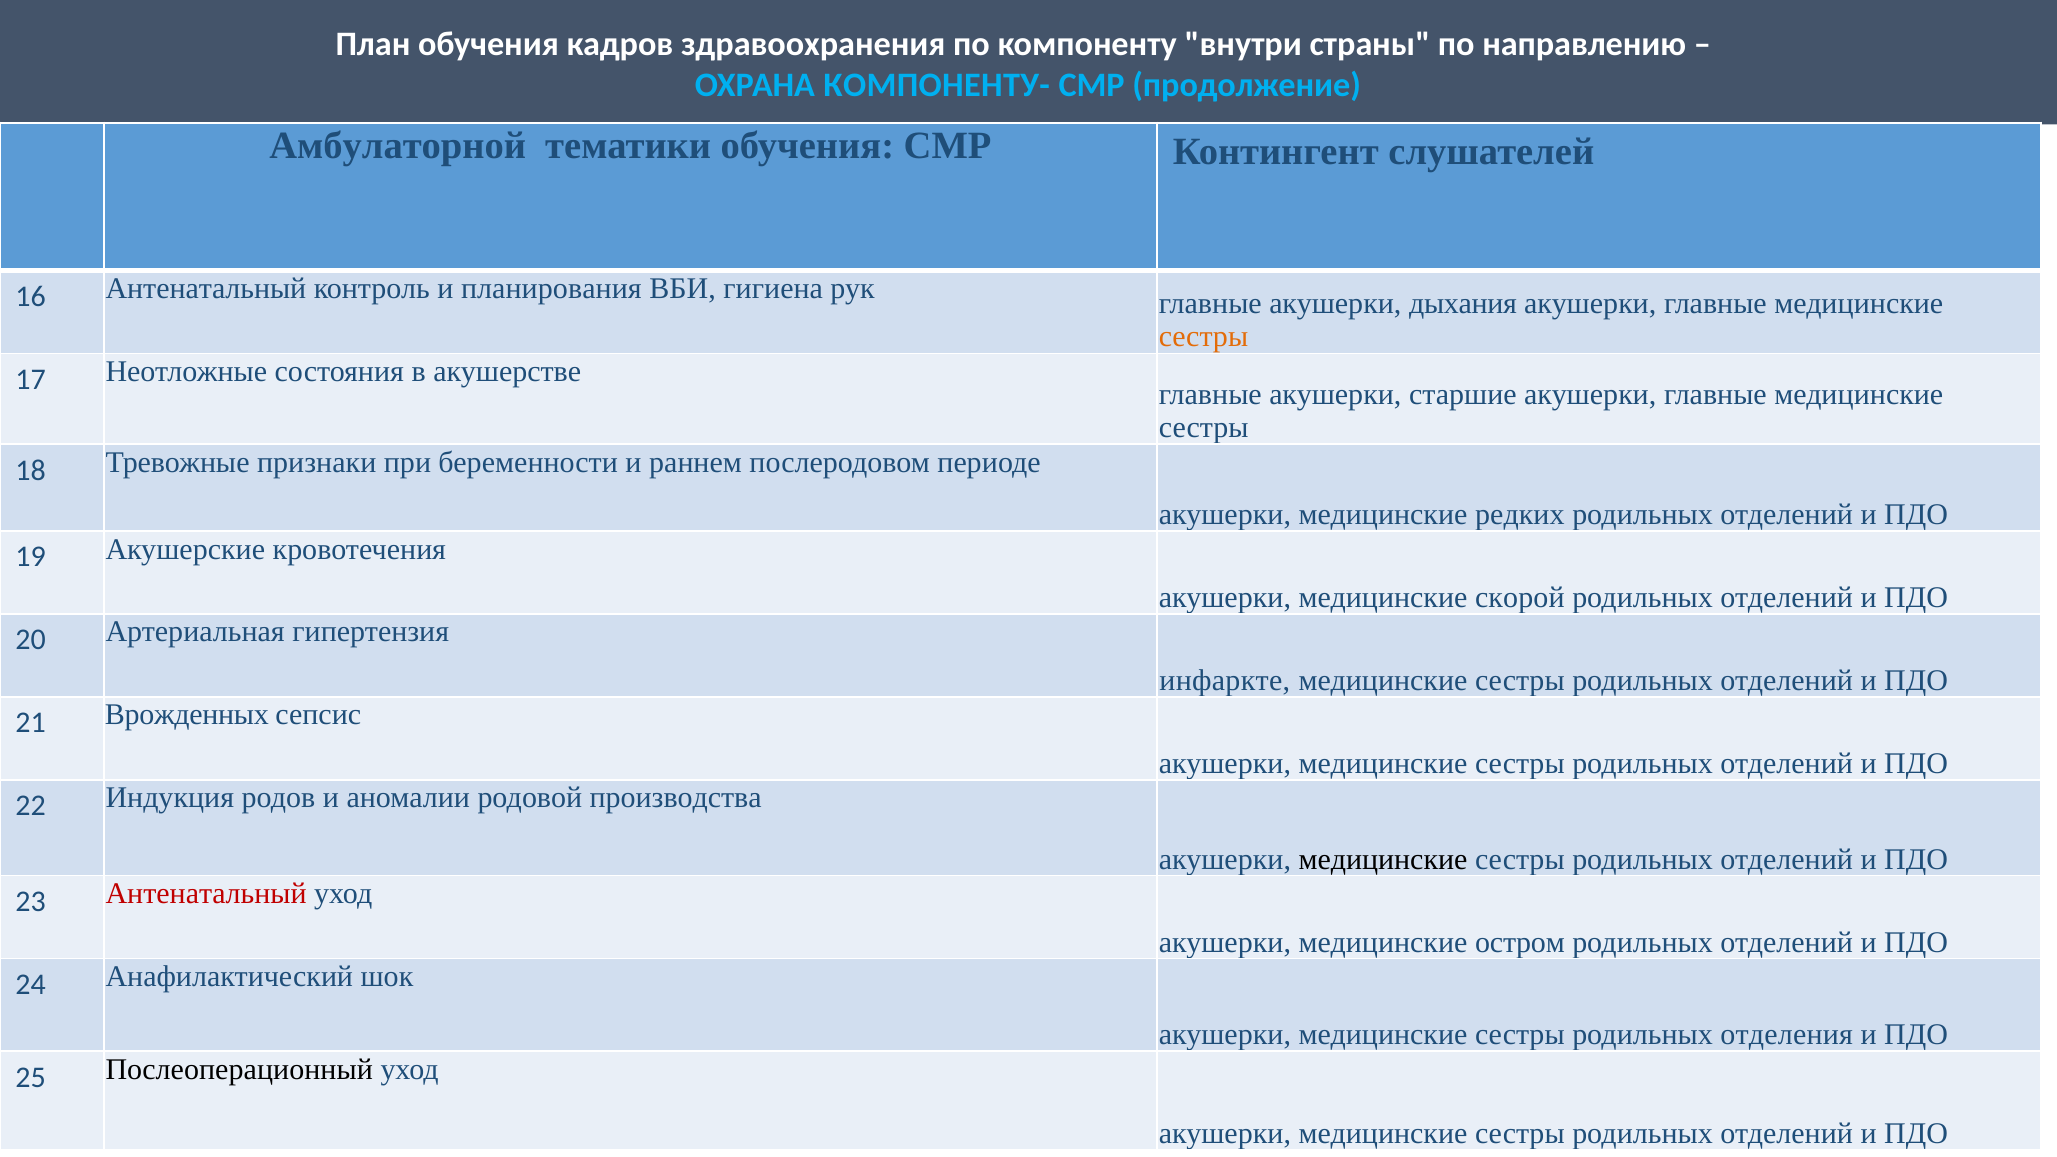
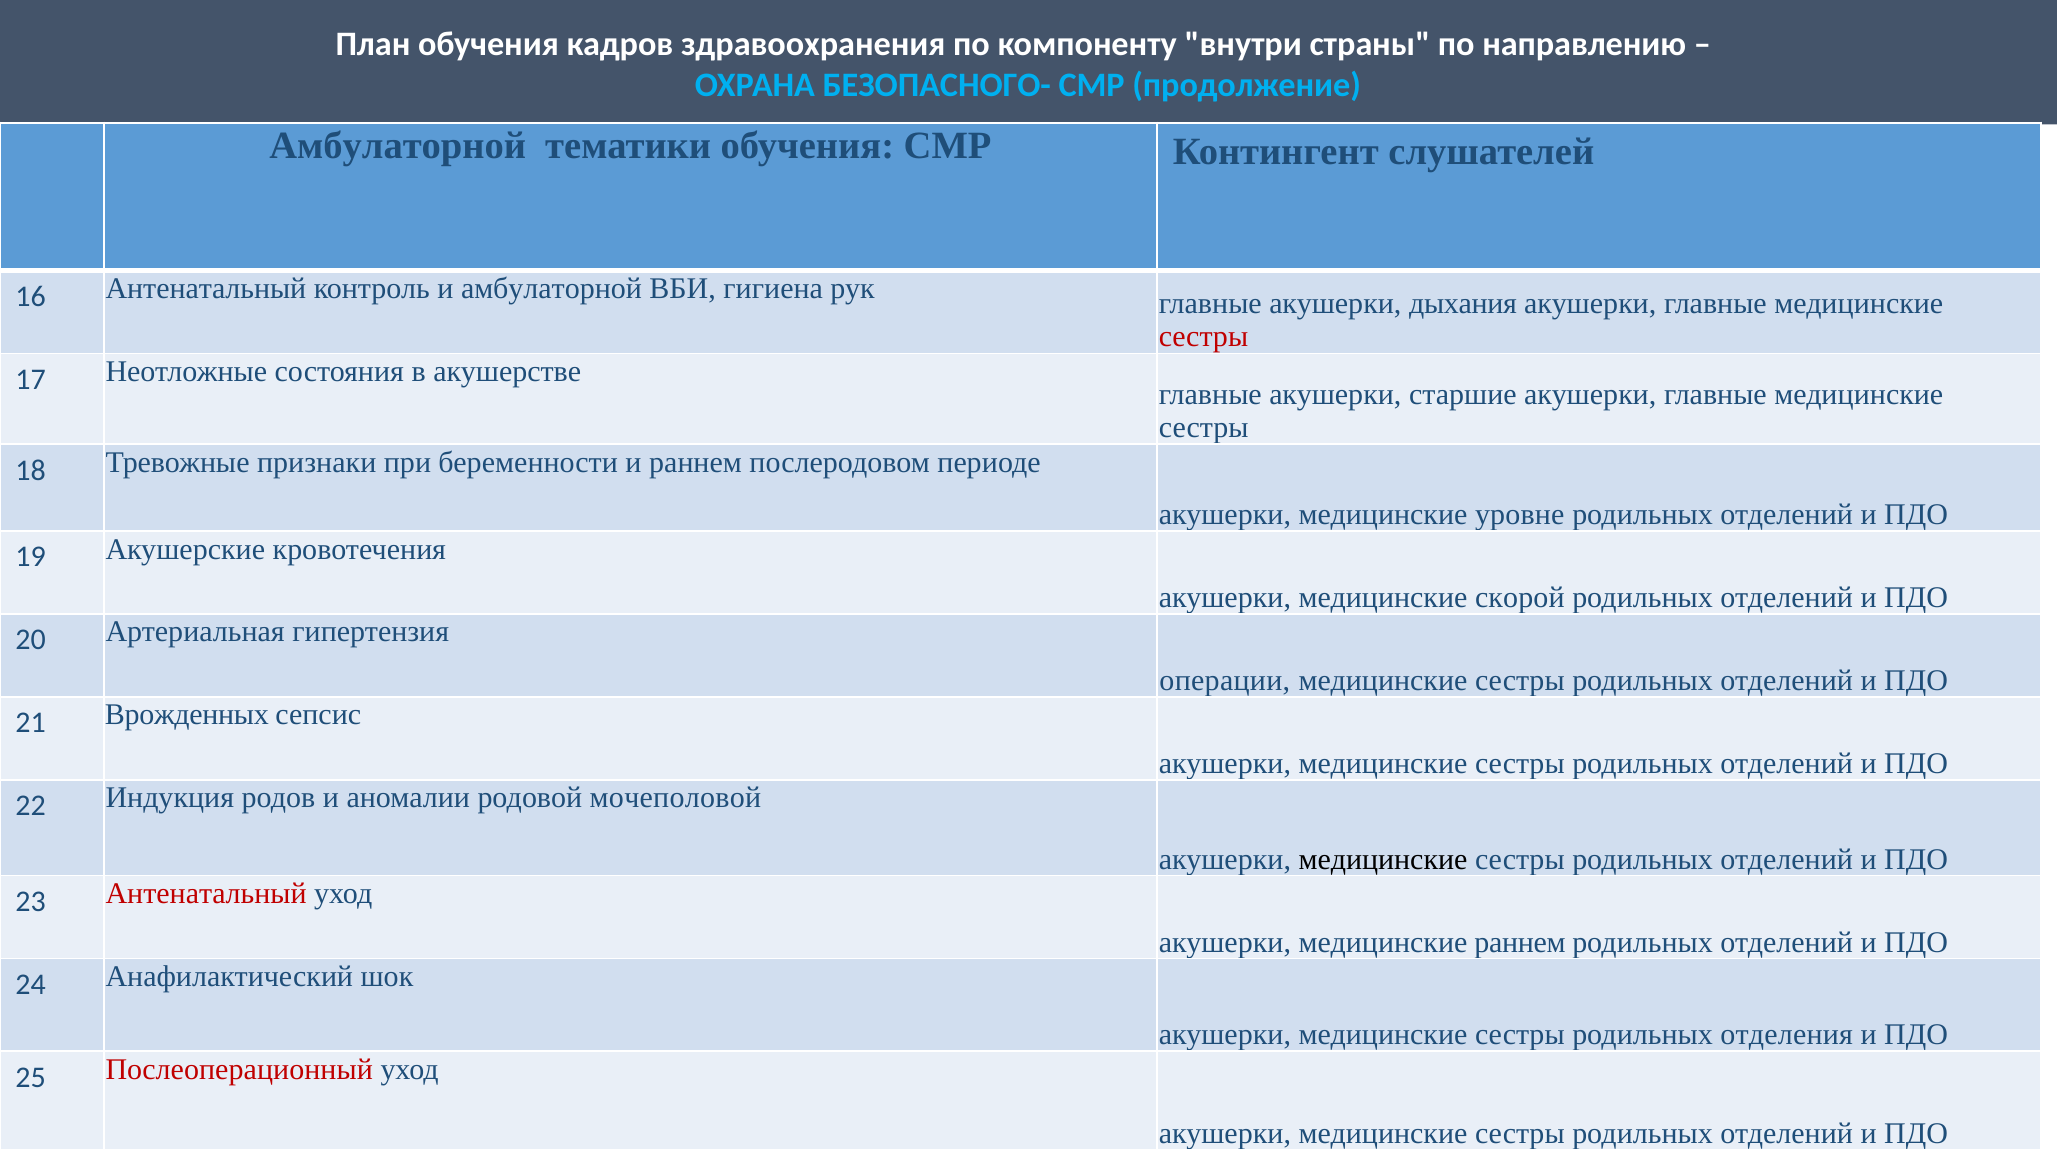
КОМПОНЕНТУ-: КОМПОНЕНТУ- -> БЕЗОПАСНОГО-
и планирования: планирования -> амбулаторной
сестры at (1204, 337) colour: orange -> red
редких: редких -> уровне
инфаркте: инфаркте -> операции
производства: производства -> мочеполовой
медицинские остром: остром -> раннем
Послеоперационный colour: black -> red
